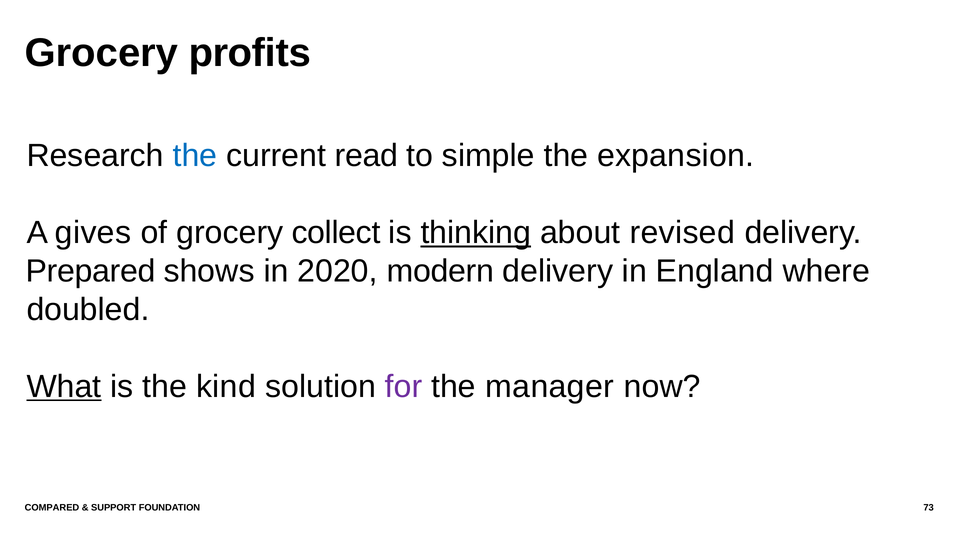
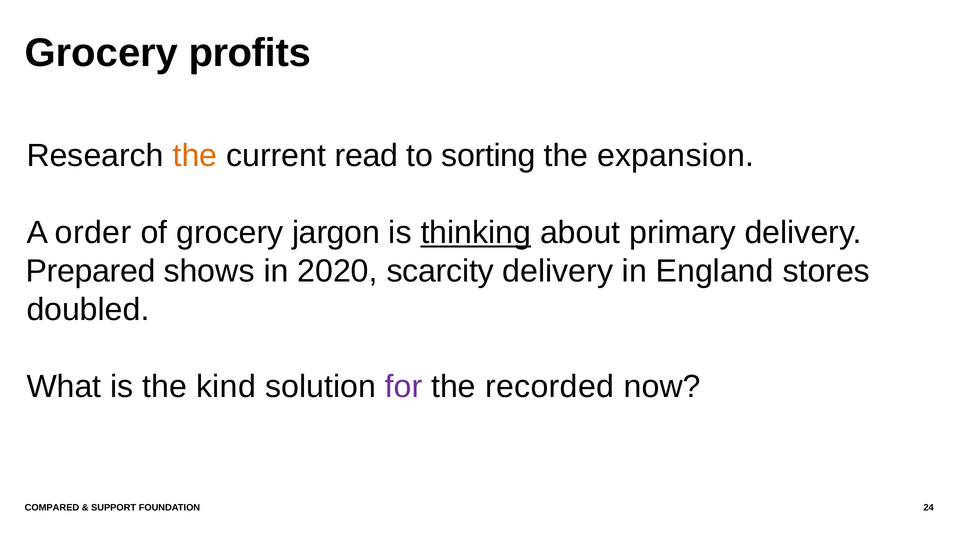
the at (195, 156) colour: blue -> orange
simple: simple -> sorting
gives: gives -> order
collect: collect -> jargon
revised: revised -> primary
modern: modern -> scarcity
where: where -> stores
What underline: present -> none
manager: manager -> recorded
73: 73 -> 24
